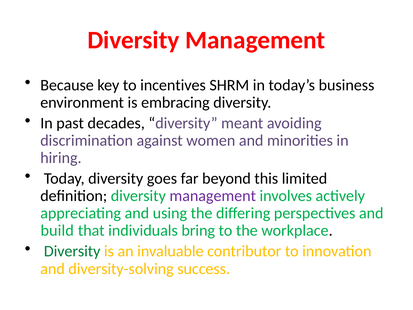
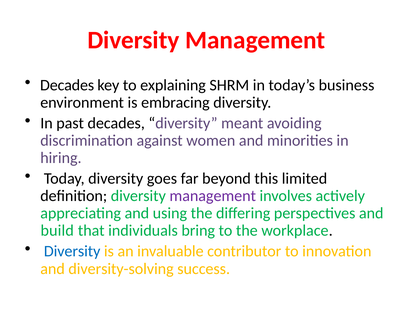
Because at (67, 85): Because -> Decades
incentives: incentives -> explaining
Diversity at (72, 251) colour: green -> blue
